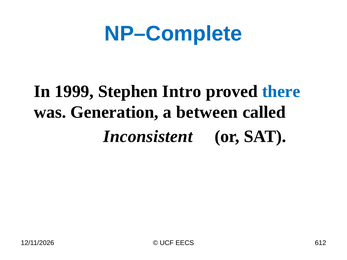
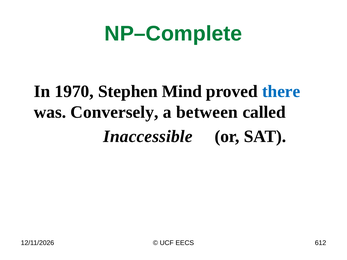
NP–Complete colour: blue -> green
1999: 1999 -> 1970
Intro: Intro -> Mind
Generation: Generation -> Conversely
Inconsistent: Inconsistent -> Inaccessible
